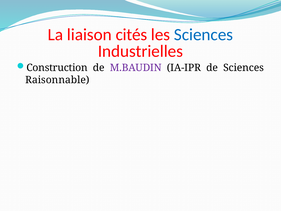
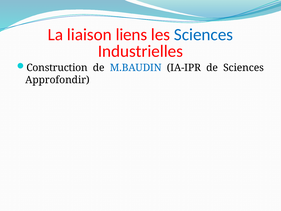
cités: cités -> liens
M.BAUDIN colour: purple -> blue
Raisonnable: Raisonnable -> Approfondir
